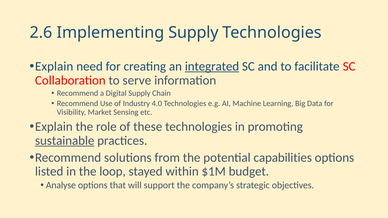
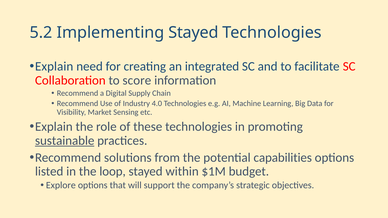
2.6: 2.6 -> 5.2
Implementing Supply: Supply -> Stayed
integrated underline: present -> none
serve: serve -> score
Analyse: Analyse -> Explore
